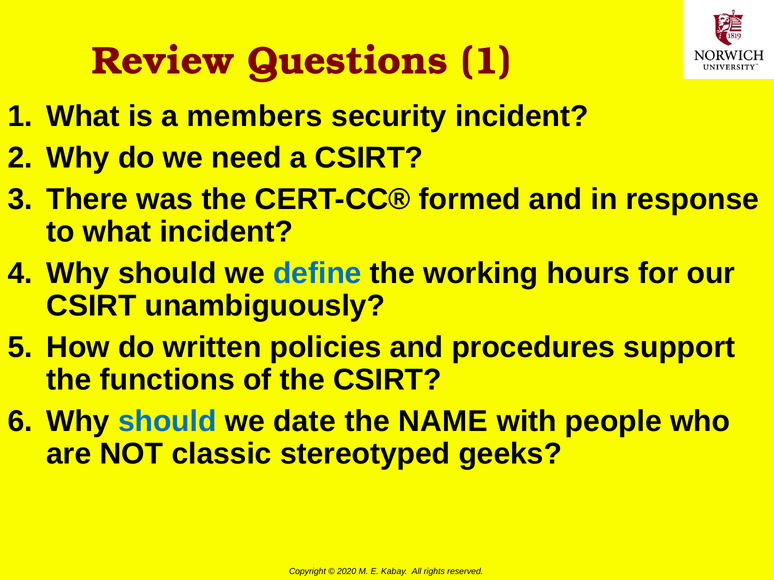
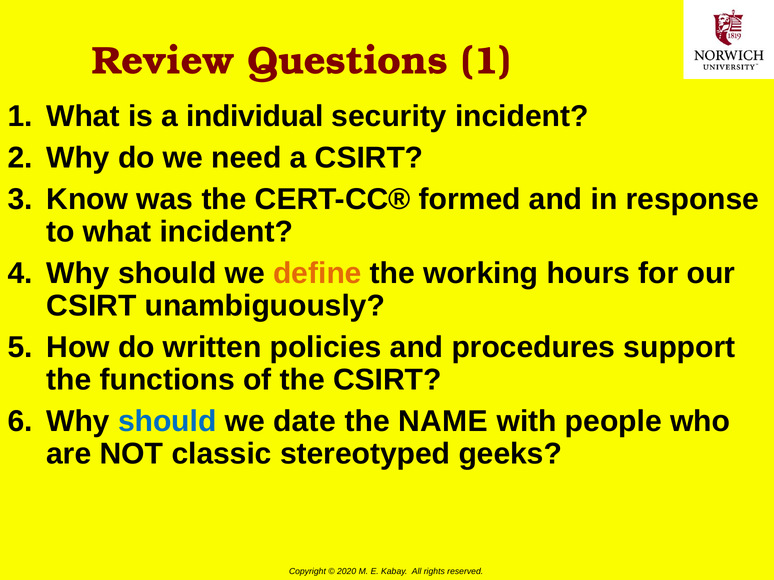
members: members -> individual
There: There -> Know
define colour: blue -> orange
